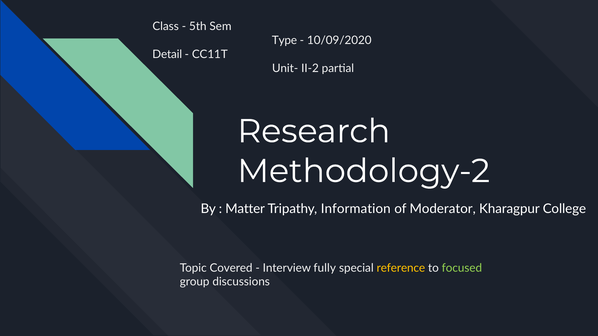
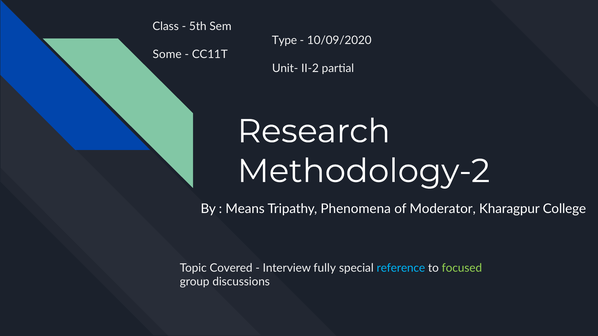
Detail: Detail -> Some
Matter: Matter -> Means
Information: Information -> Phenomena
reference colour: yellow -> light blue
